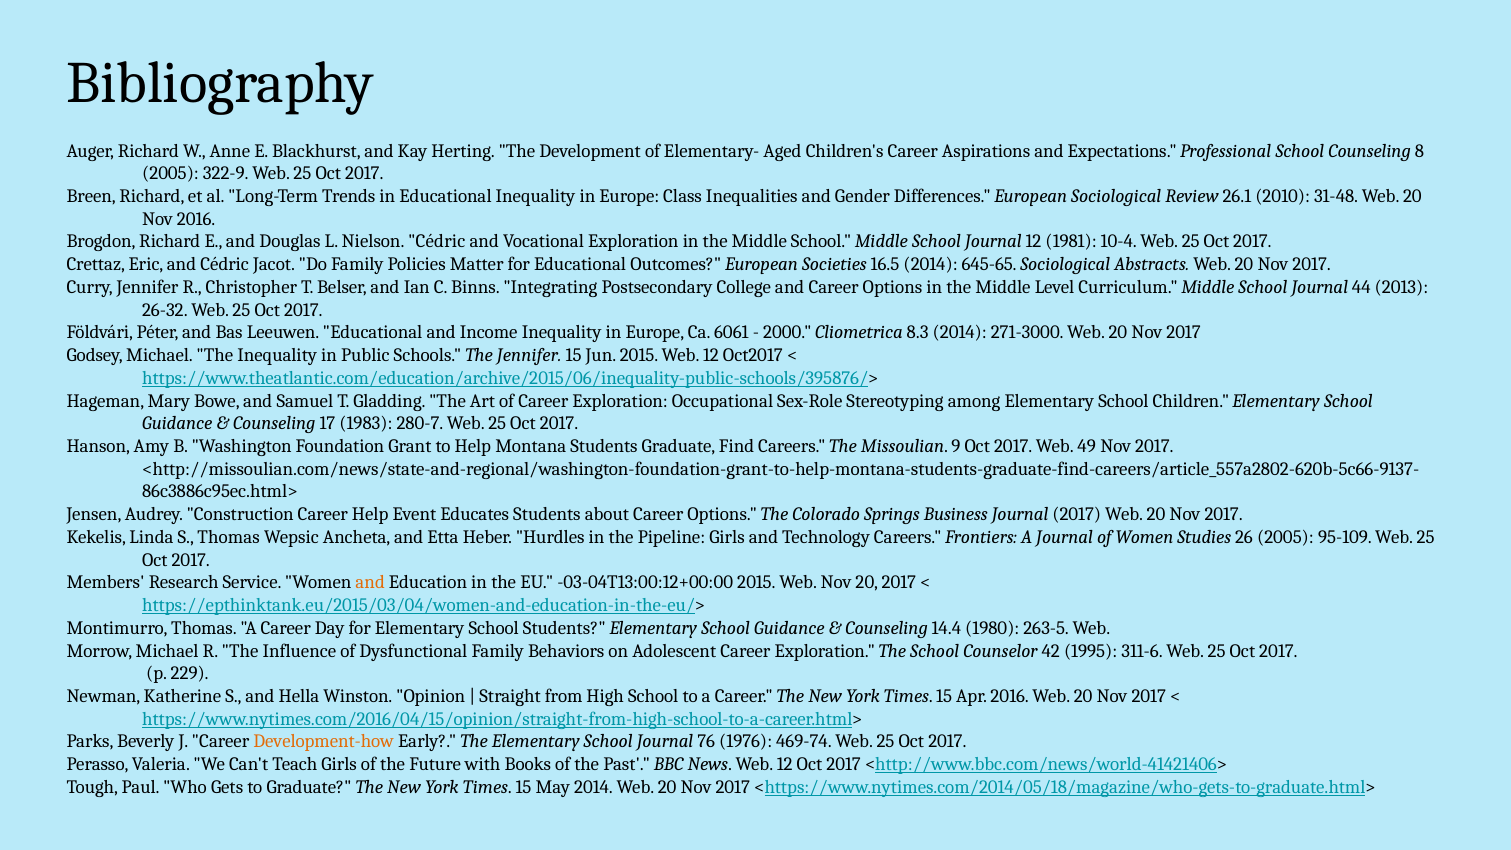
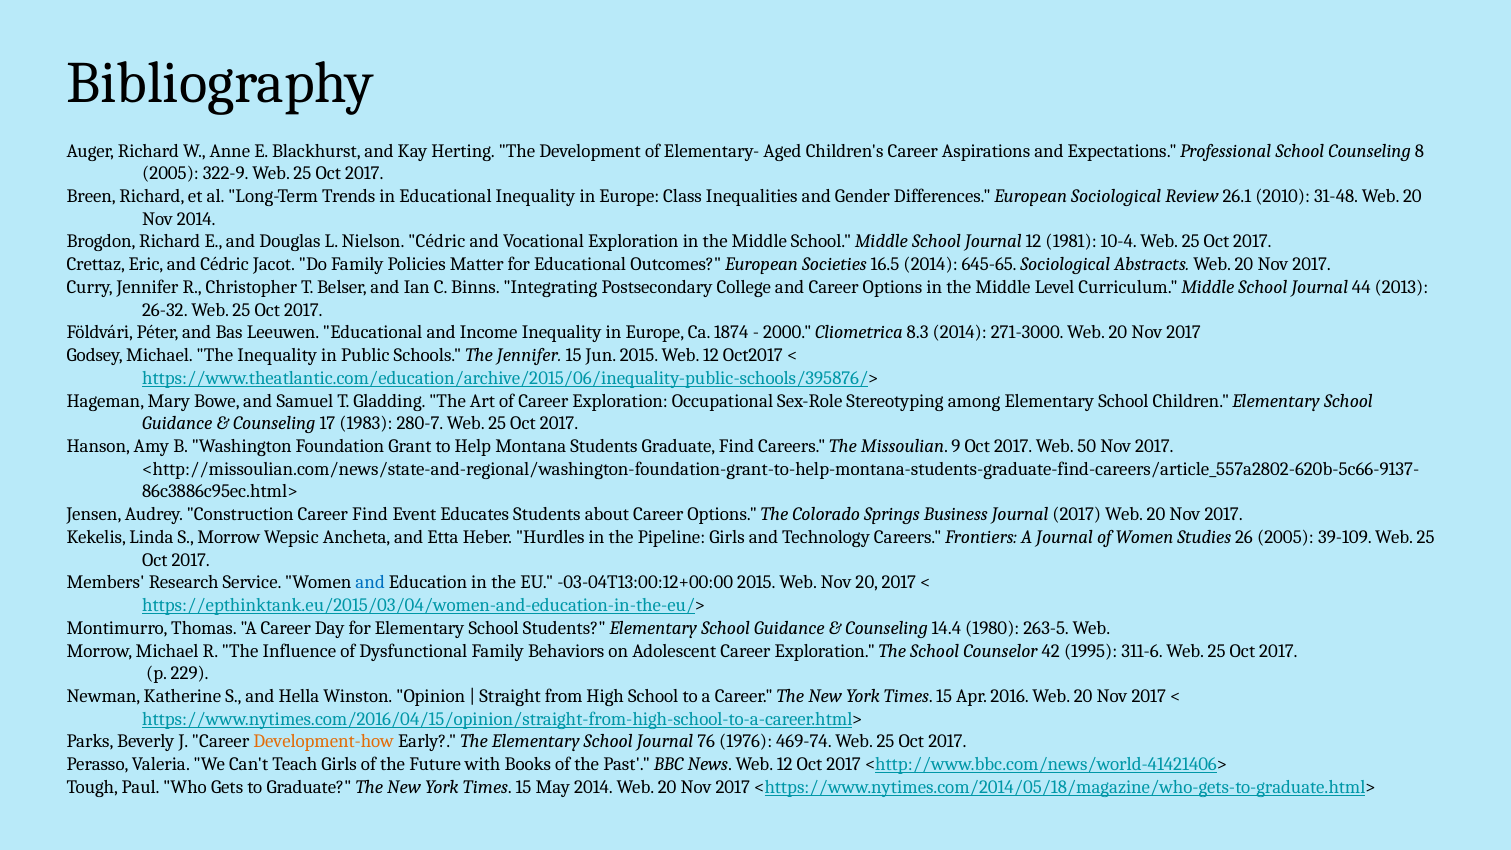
Nov 2016: 2016 -> 2014
6061: 6061 -> 1874
49: 49 -> 50
Career Help: Help -> Find
S Thomas: Thomas -> Morrow
95-109: 95-109 -> 39-109
and at (370, 583) colour: orange -> blue
